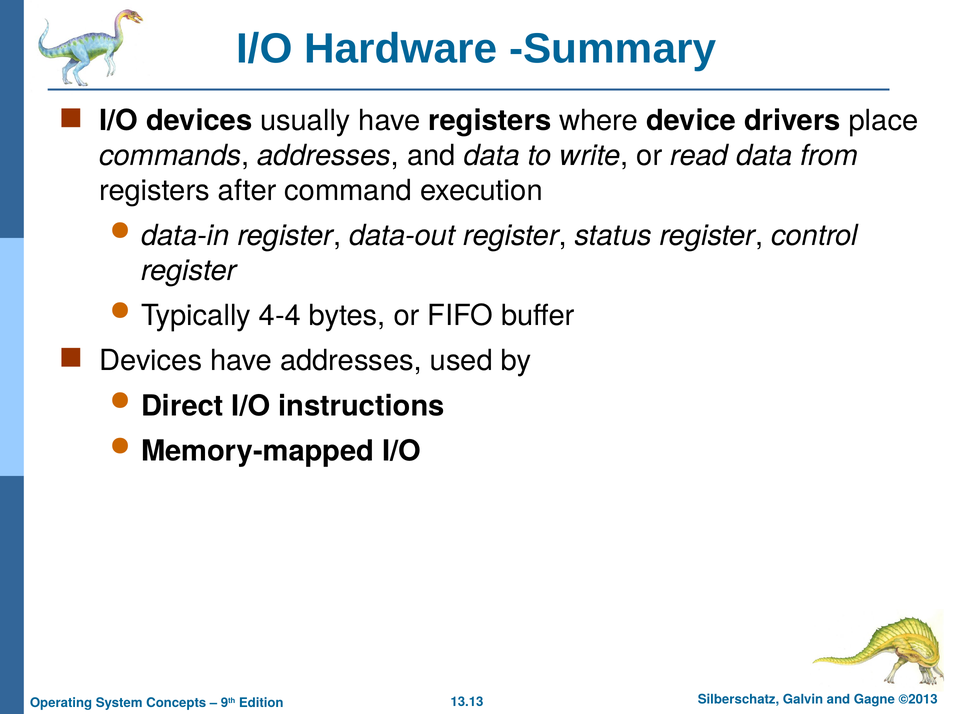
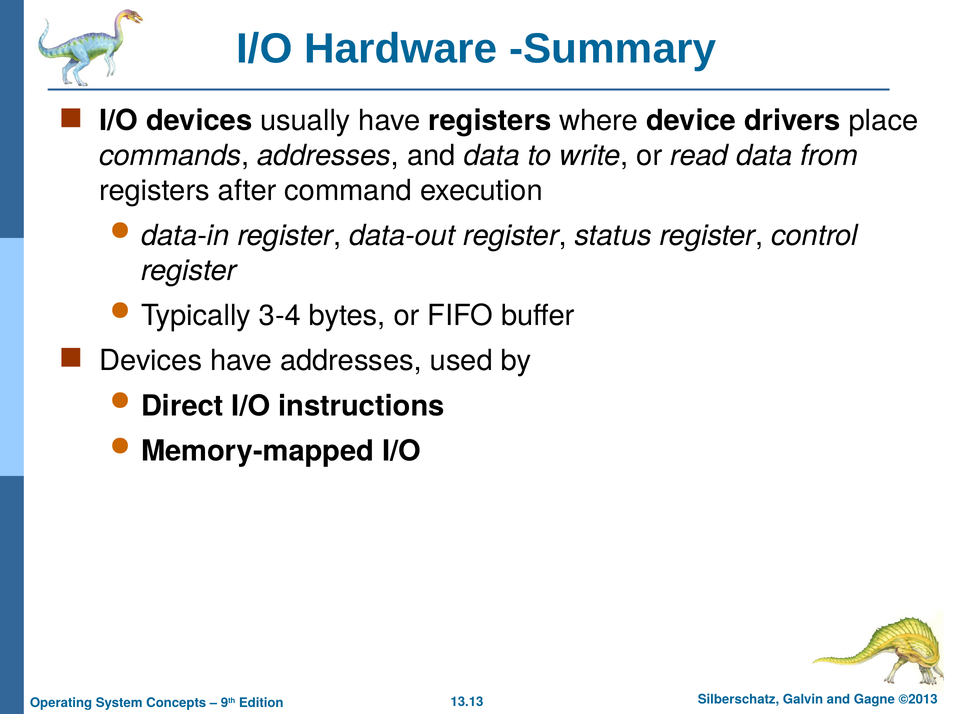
4-4: 4-4 -> 3-4
